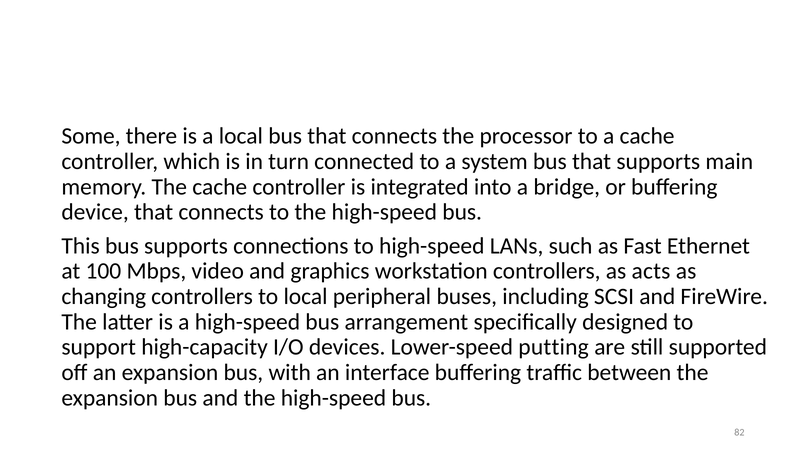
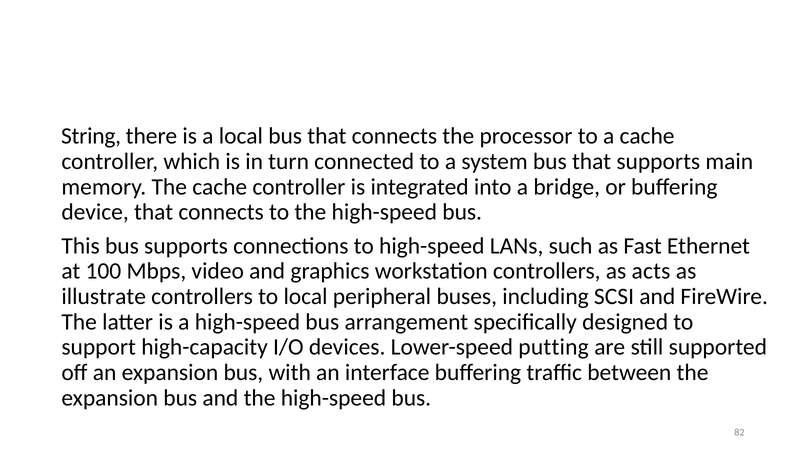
Some: Some -> String
changing: changing -> illustrate
